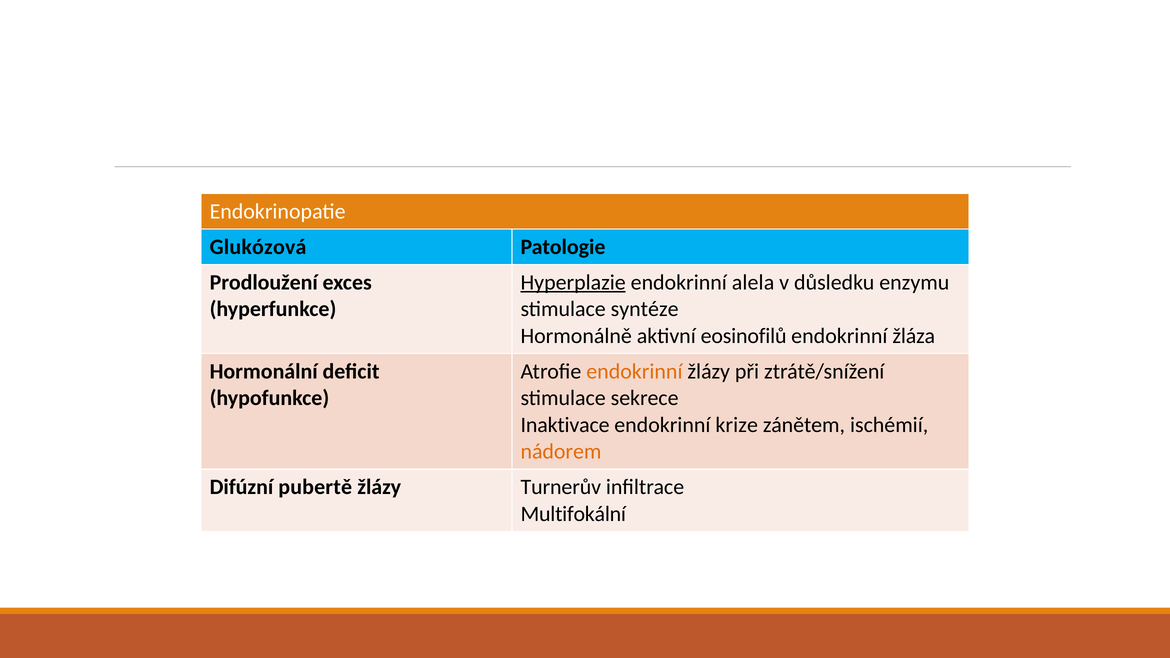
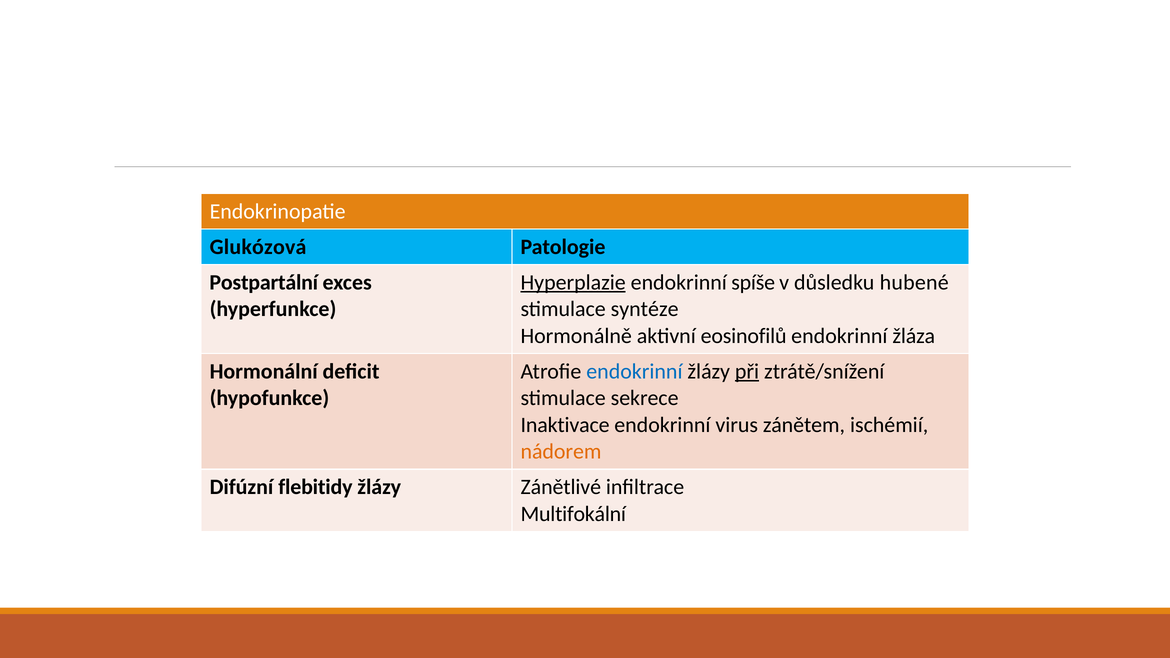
Prodloužení: Prodloužení -> Postpartální
alela: alela -> spíše
enzymu: enzymu -> hubené
endokrinní at (634, 371) colour: orange -> blue
při underline: none -> present
krize: krize -> virus
pubertě: pubertě -> flebitidy
Turnerův: Turnerův -> Zánětlivé
